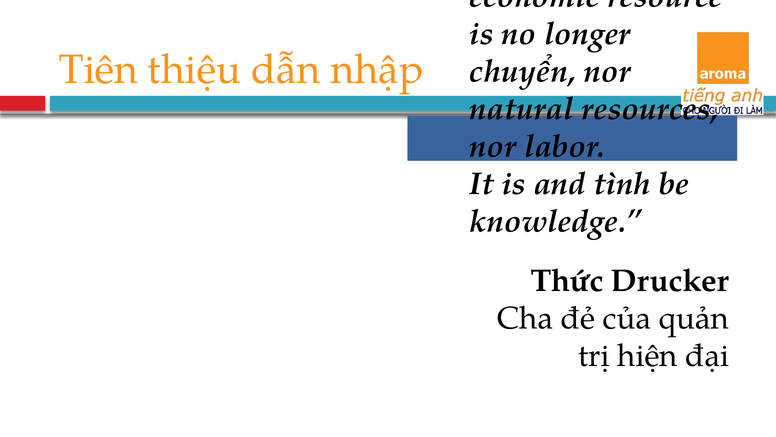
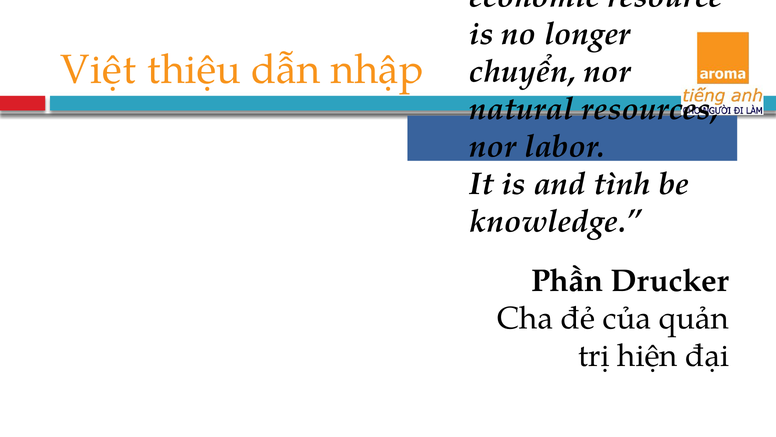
Tiên: Tiên -> Việt
Thức: Thức -> Phần
